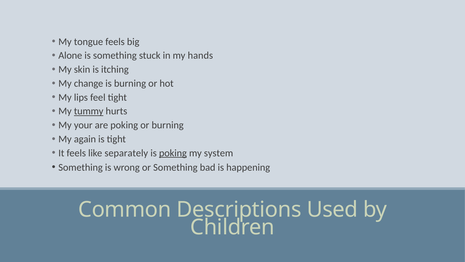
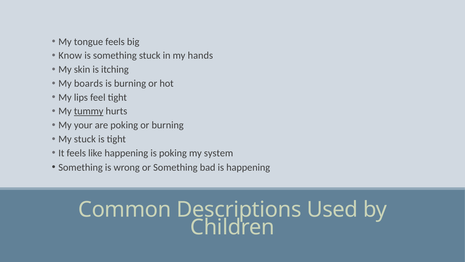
Alone: Alone -> Know
change: change -> boards
My again: again -> stuck
like separately: separately -> happening
poking at (173, 153) underline: present -> none
